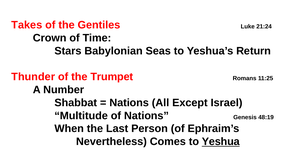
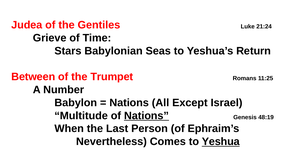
Takes: Takes -> Judea
Crown: Crown -> Grieve
Thunder: Thunder -> Between
Shabbat: Shabbat -> Babylon
Nations at (147, 116) underline: none -> present
